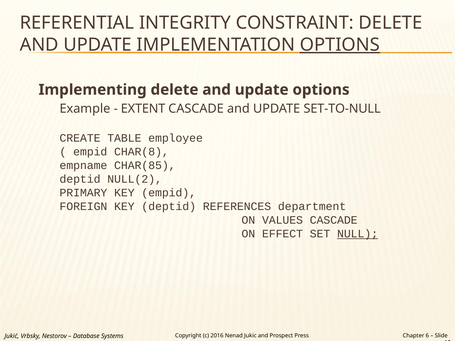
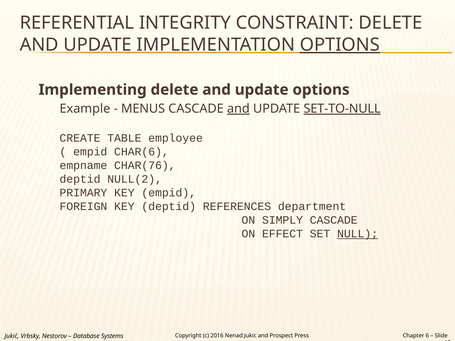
EXTENT: EXTENT -> MENUS
and at (238, 109) underline: none -> present
SET-TO-NULL underline: none -> present
CHAR(8: CHAR(8 -> CHAR(6
CHAR(85: CHAR(85 -> CHAR(76
VALUES: VALUES -> SIMPLY
